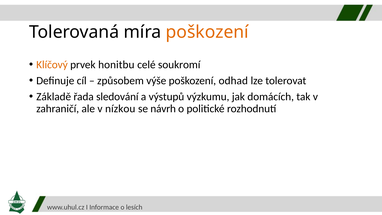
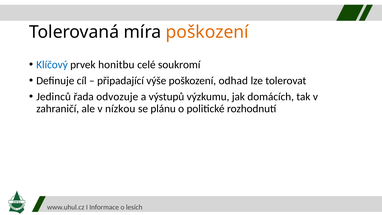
Klíčový colour: orange -> blue
způsobem: způsobem -> připadající
Základě: Základě -> Jedinců
sledování: sledování -> odvozuje
návrh: návrh -> plánu
